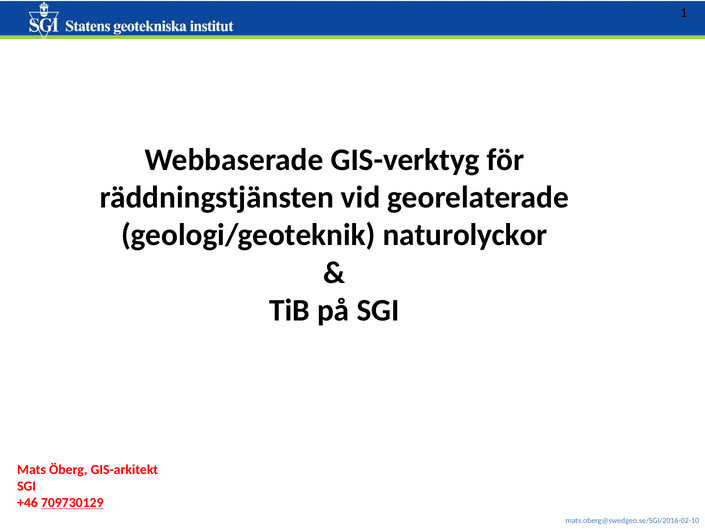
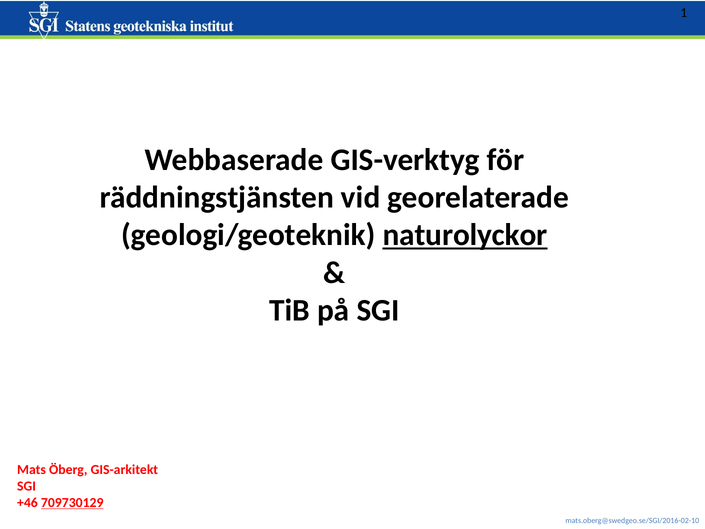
naturolyckor underline: none -> present
